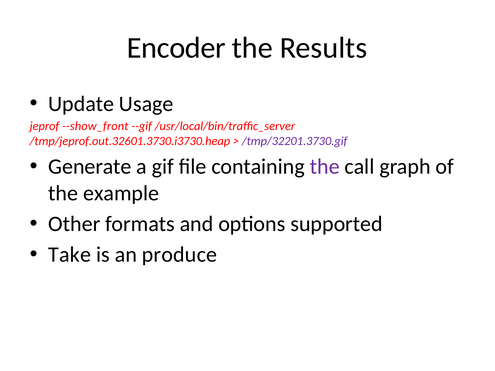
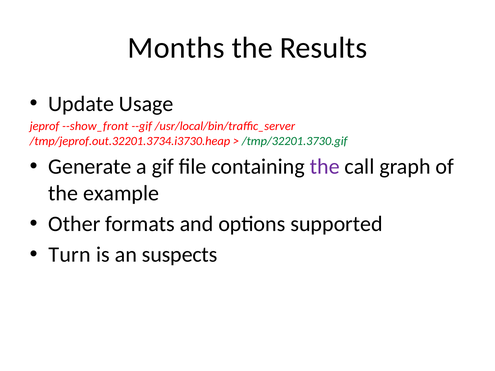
Encoder: Encoder -> Months
/tmp/jeprof.out.32601.3730.i3730.heap: /tmp/jeprof.out.32601.3730.i3730.heap -> /tmp/jeprof.out.32201.3734.i3730.heap
/tmp/32201.3730.gif colour: purple -> green
Take: Take -> Turn
produce: produce -> suspects
